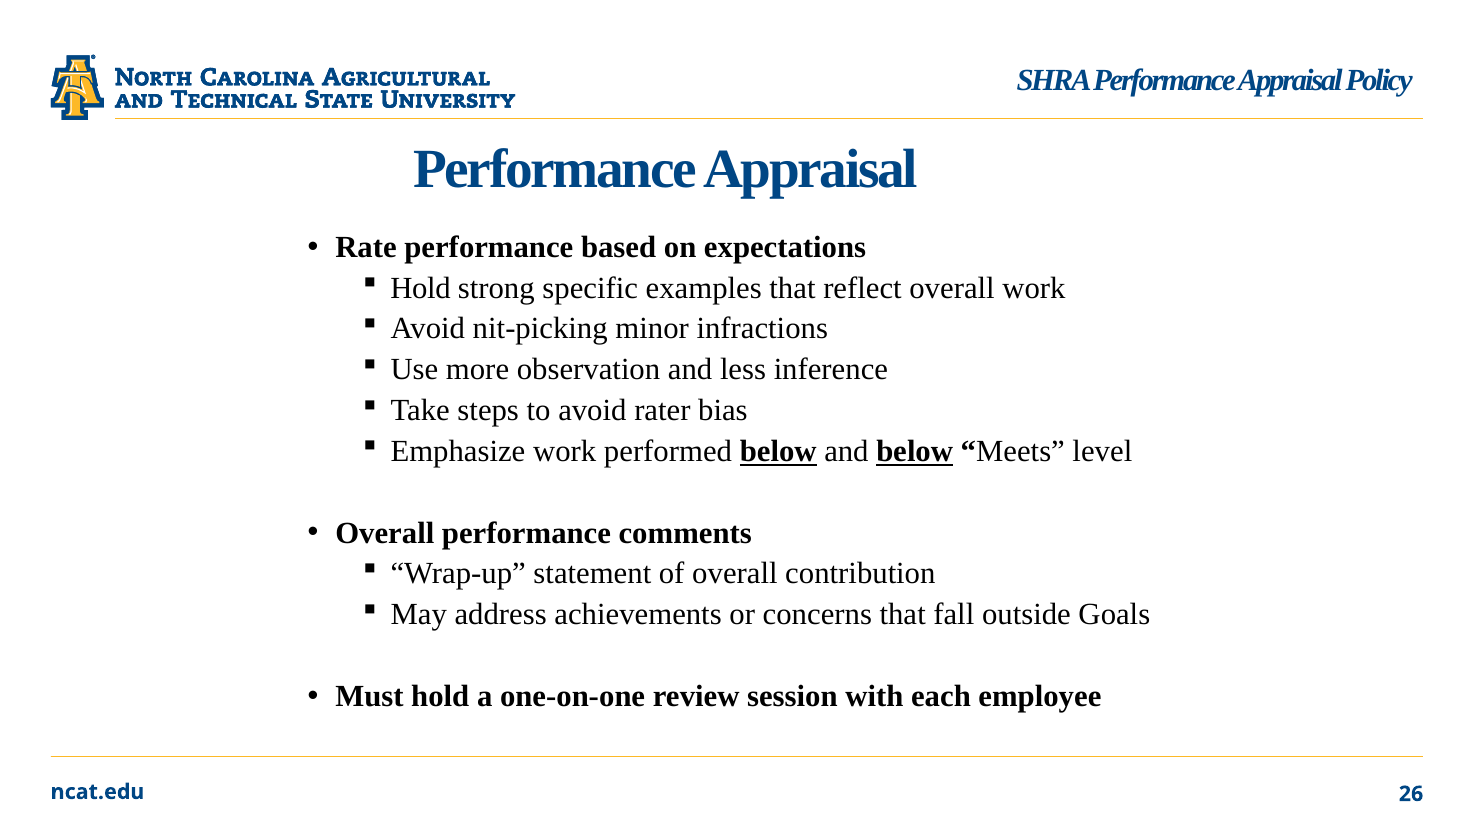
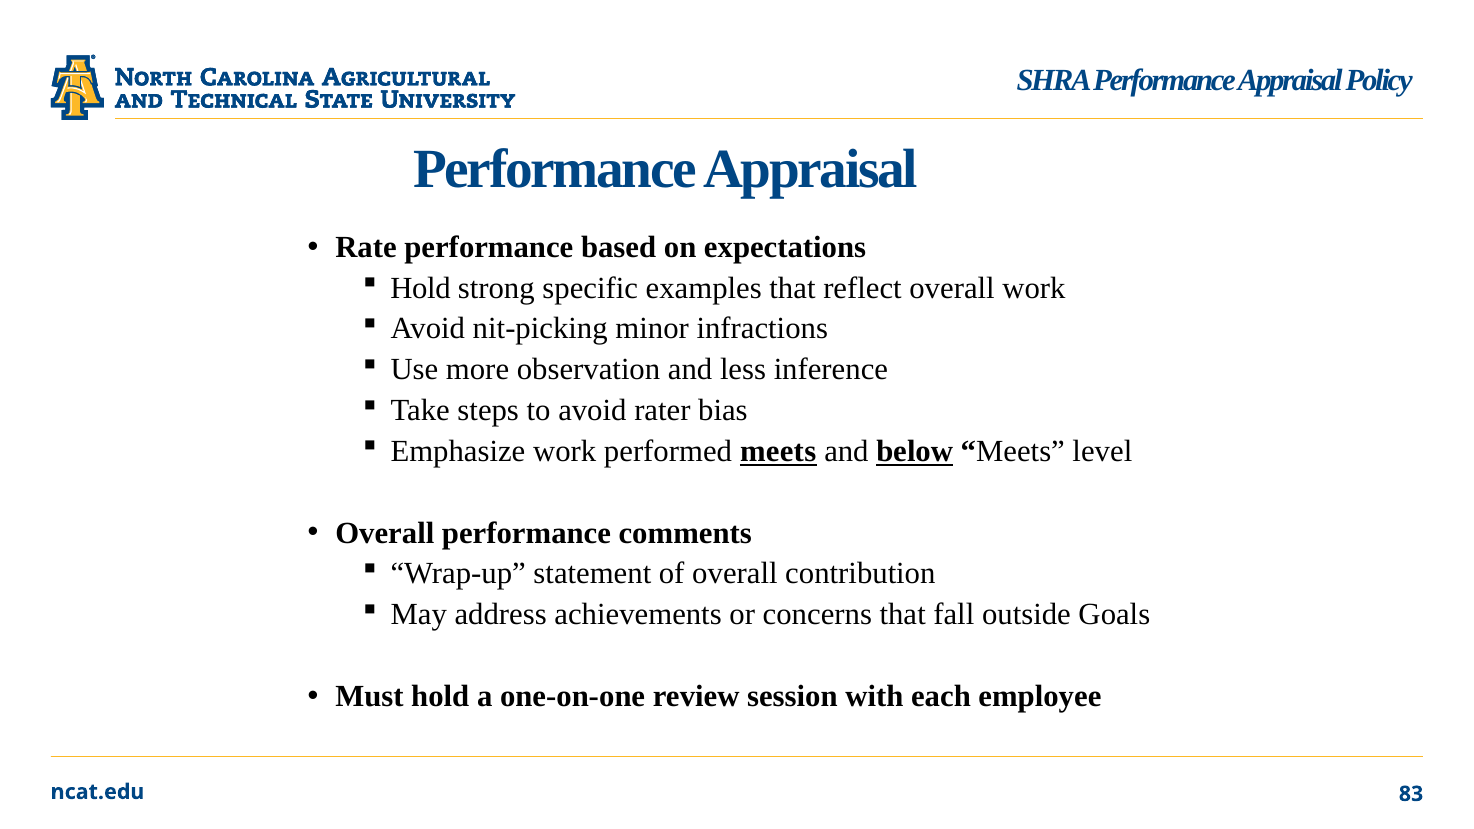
performed below: below -> meets
26: 26 -> 83
